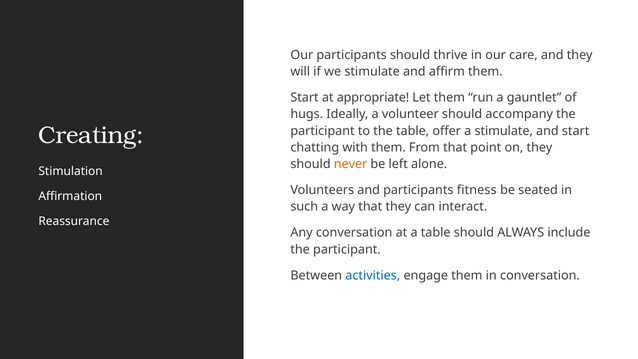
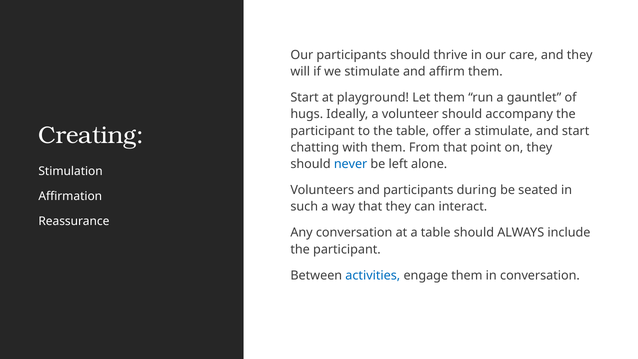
appropriate: appropriate -> playground
never colour: orange -> blue
fitness: fitness -> during
